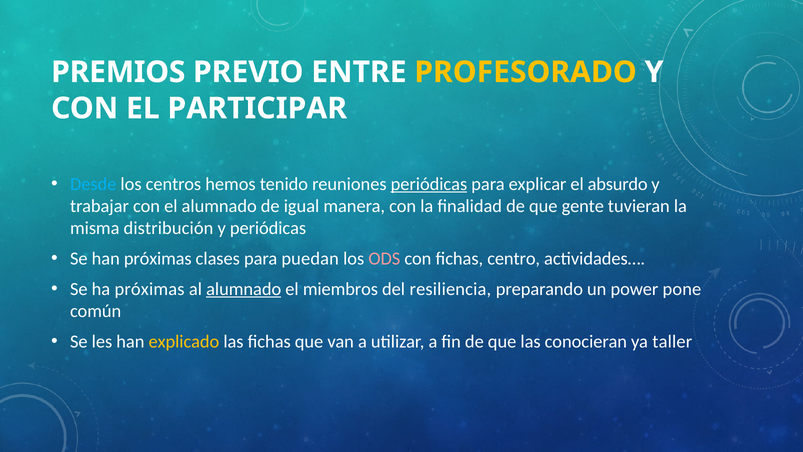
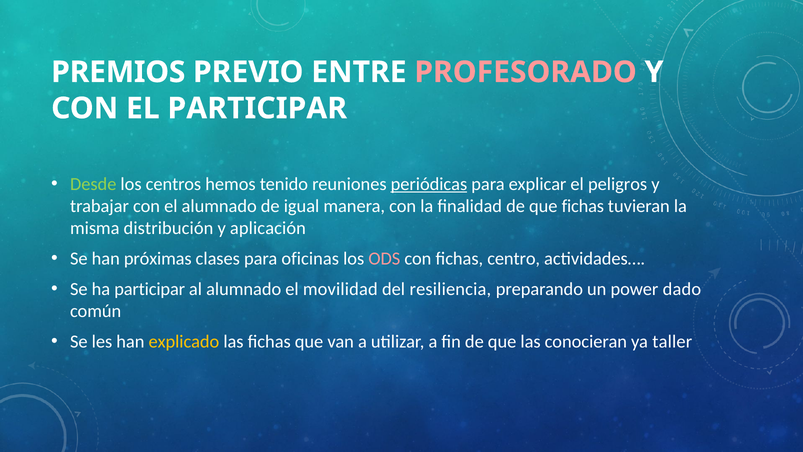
PROFESORADO colour: yellow -> pink
Desde colour: light blue -> light green
absurdo: absurdo -> peligros
que gente: gente -> fichas
y periódicas: periódicas -> aplicación
puedan: puedan -> oficinas
ha próximas: próximas -> participar
alumnado at (244, 289) underline: present -> none
miembros: miembros -> movilidad
pone: pone -> dado
